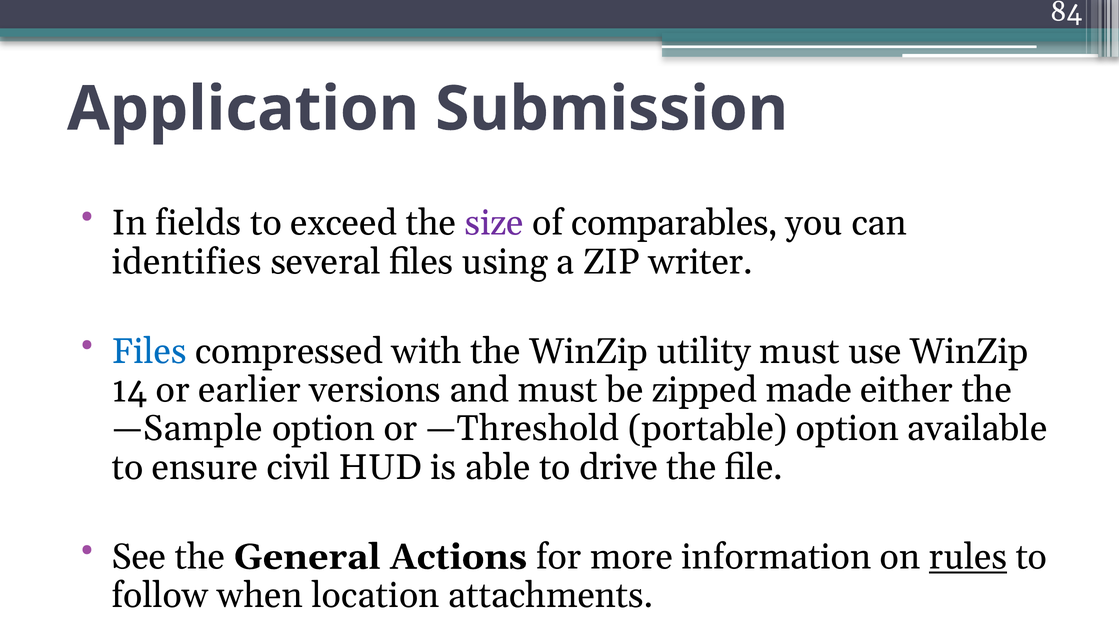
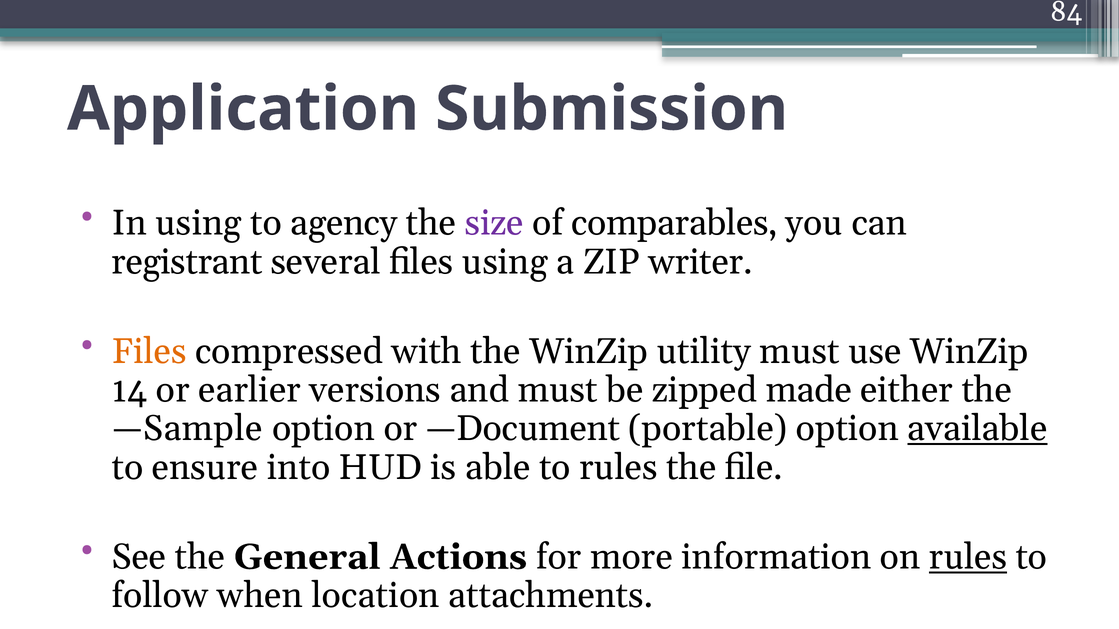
In fields: fields -> using
exceed: exceed -> agency
identifies: identifies -> registrant
Files at (149, 352) colour: blue -> orange
―Threshold: ―Threshold -> ―Document
available underline: none -> present
civil: civil -> into
to drive: drive -> rules
